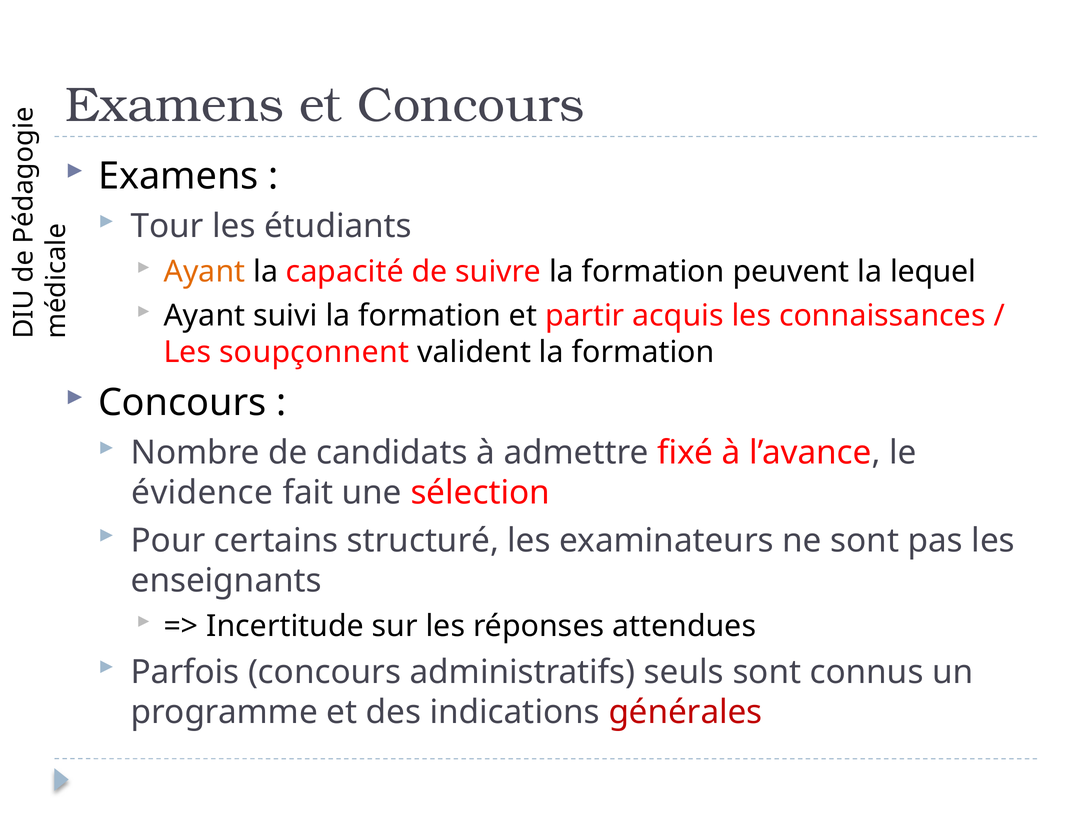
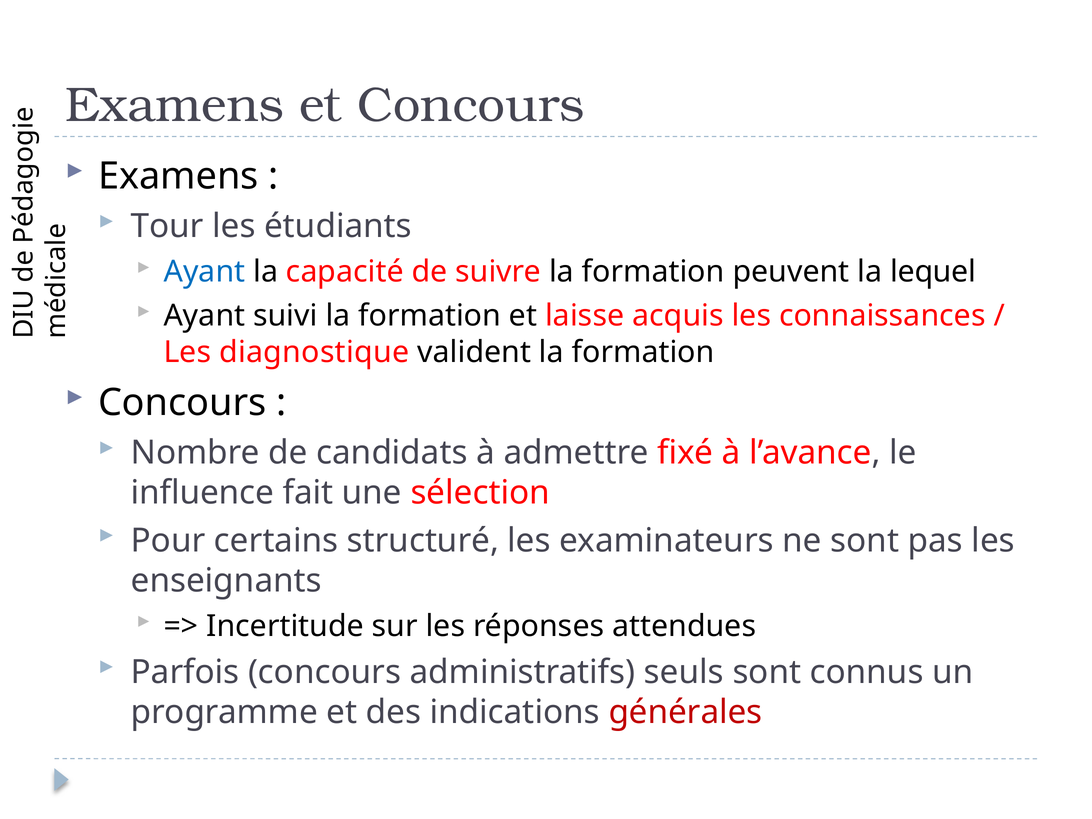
Ayant at (204, 272) colour: orange -> blue
partir: partir -> laisse
soupçonnent: soupçonnent -> diagnostique
évidence: évidence -> influence
